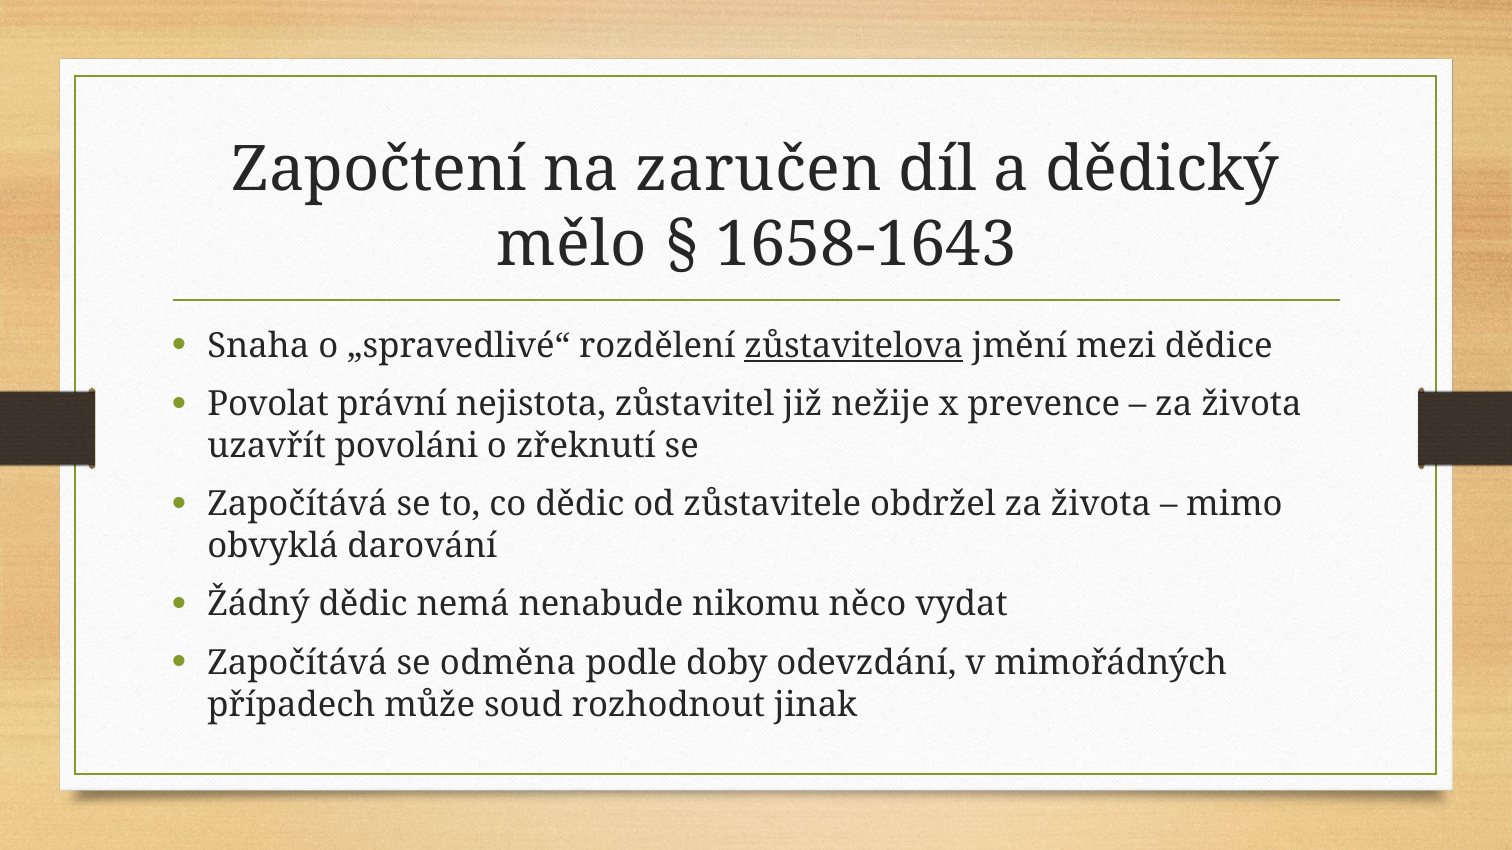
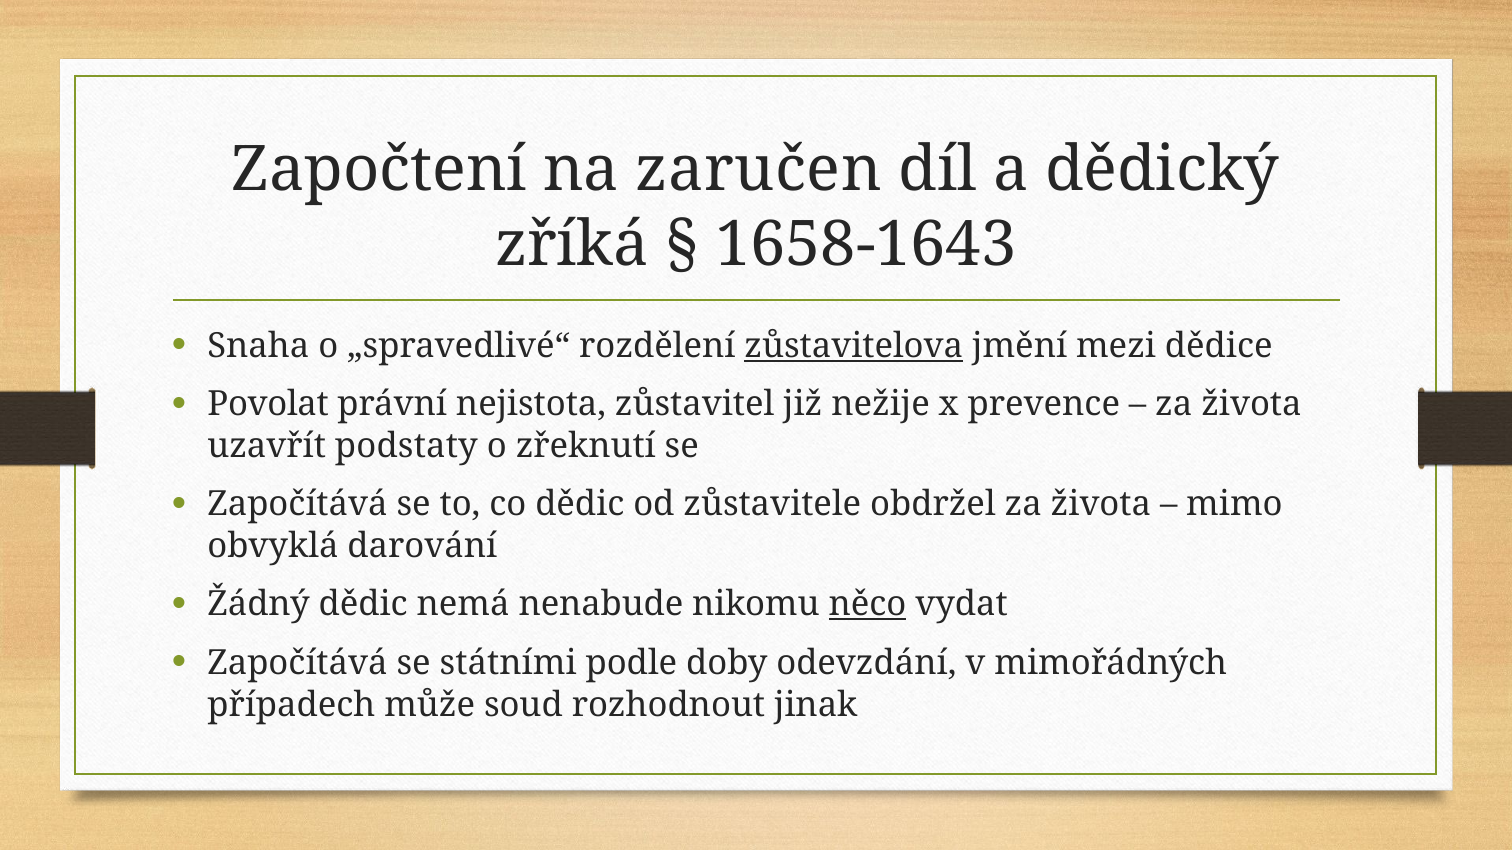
mělo: mělo -> zříká
povoláni: povoláni -> podstaty
něco underline: none -> present
odměna: odměna -> státními
